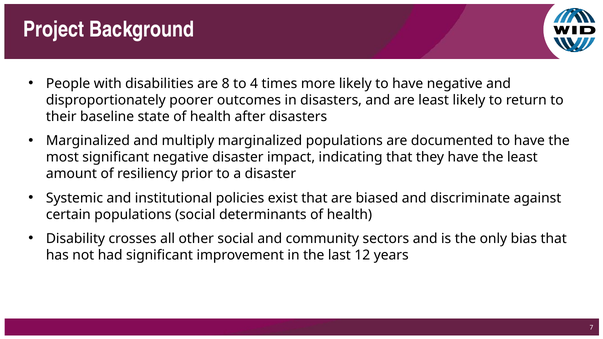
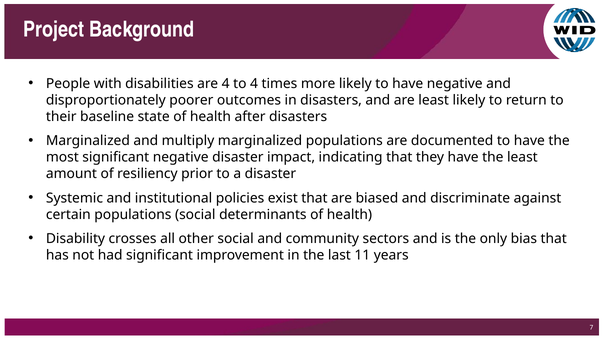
are 8: 8 -> 4
12: 12 -> 11
